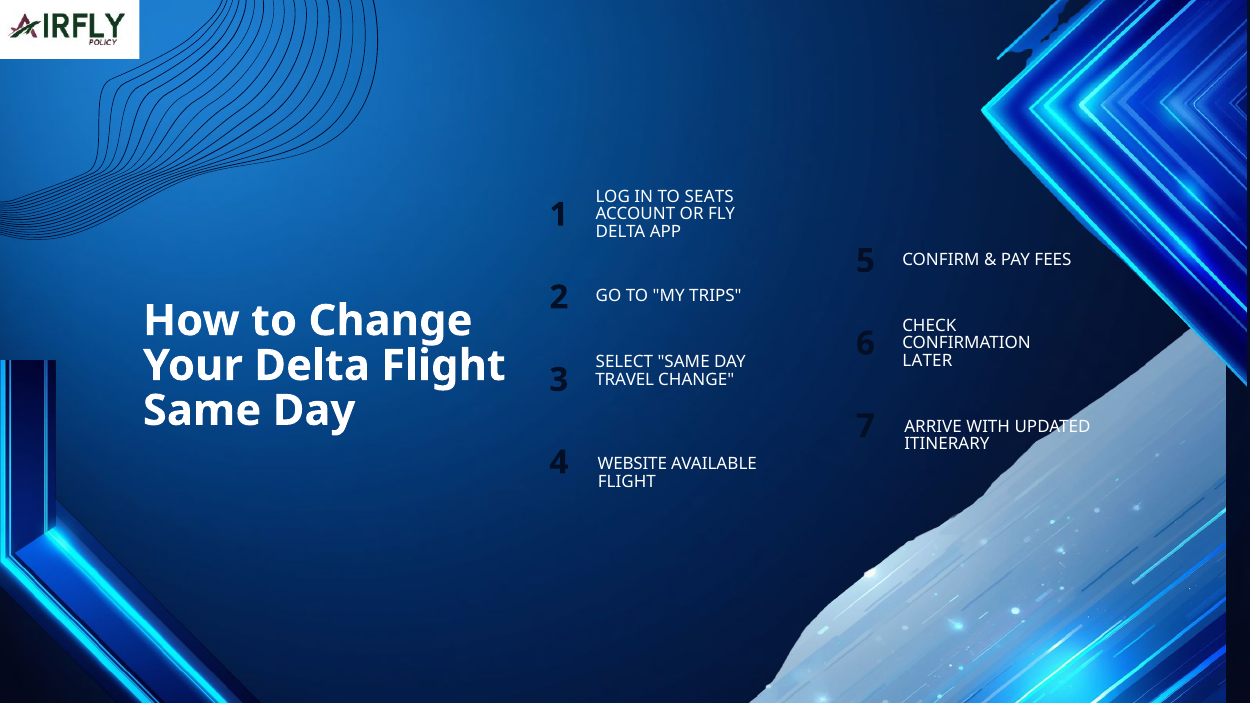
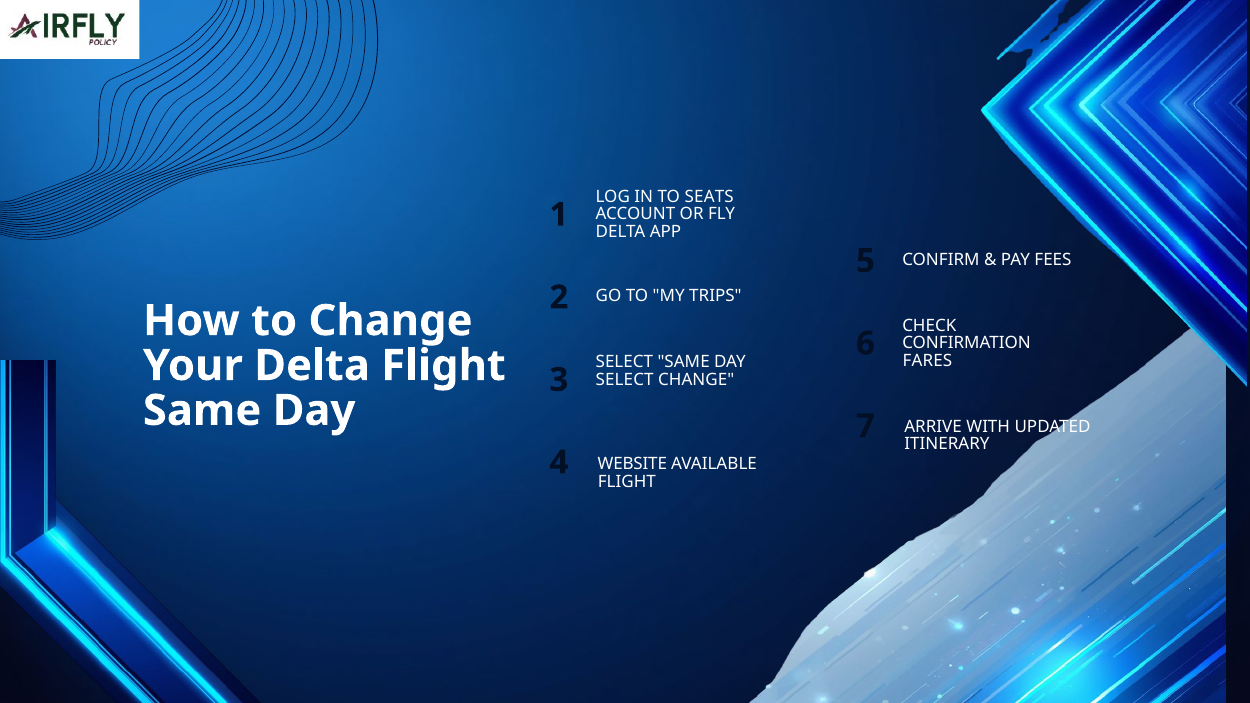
LATER: LATER -> FARES
TRAVEL at (625, 380): TRAVEL -> SELECT
